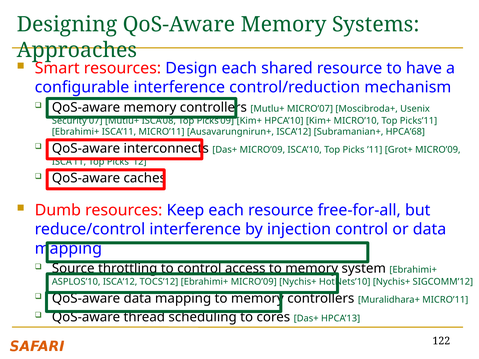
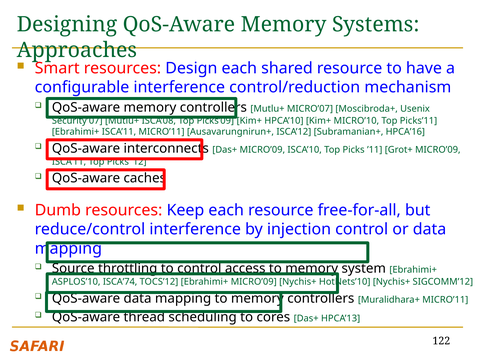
HPCA’68: HPCA’68 -> HPCA’16
ASPLOS’10 ISCA’12: ISCA’12 -> ISCA’74
